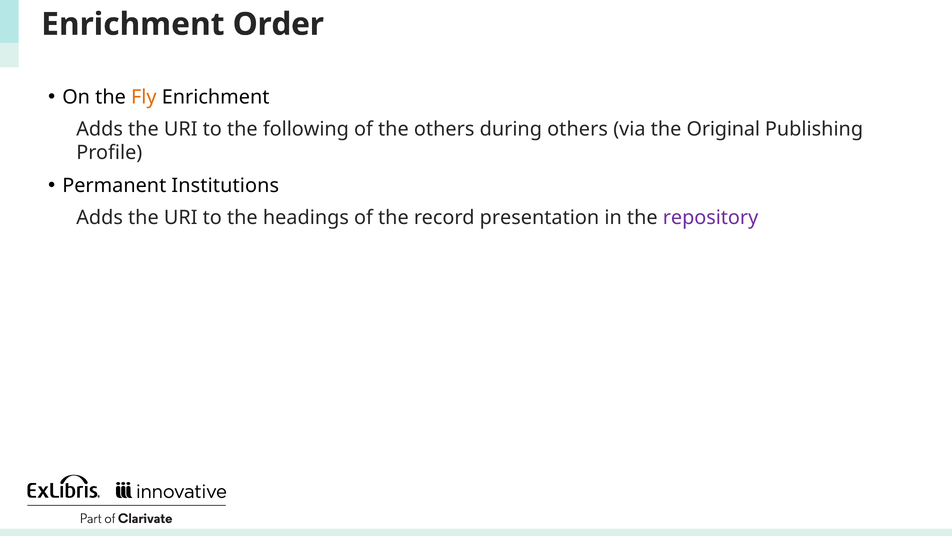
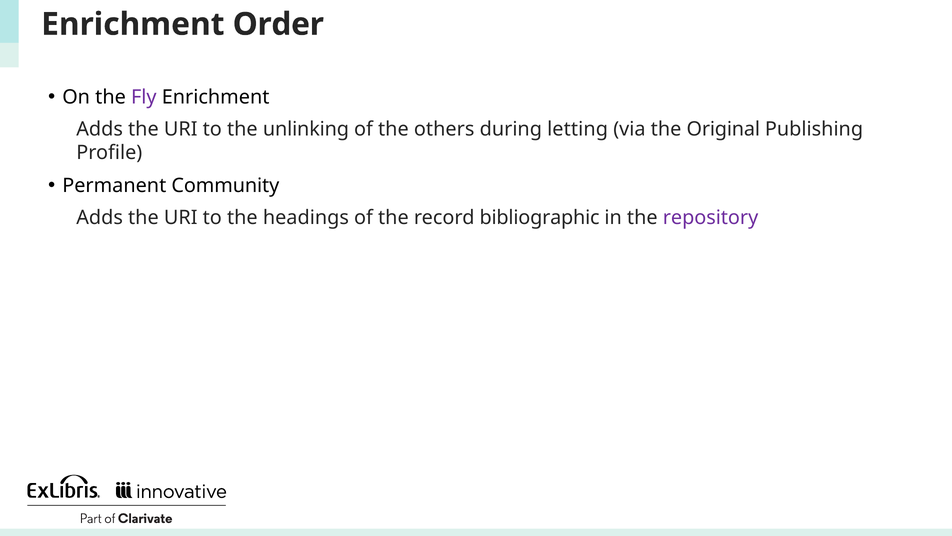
Fly colour: orange -> purple
following: following -> unlinking
during others: others -> letting
Institutions: Institutions -> Community
presentation: presentation -> bibliographic
